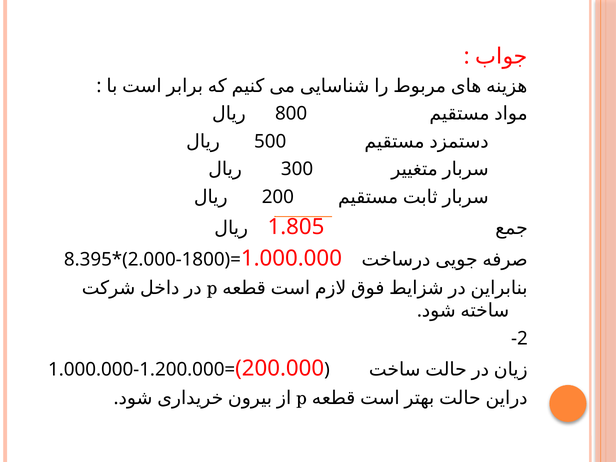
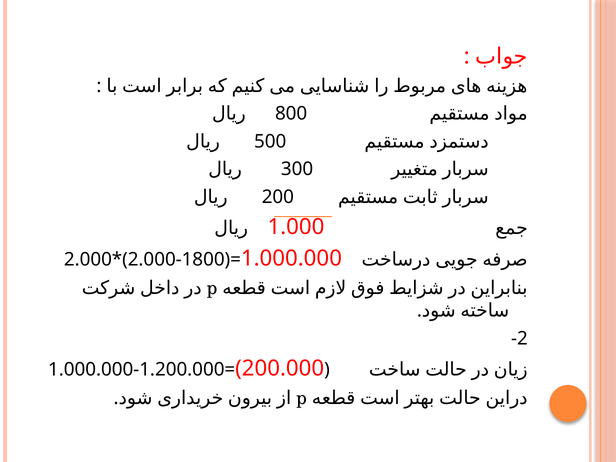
1.805: 1.805 -> 1.000
8.395 at (88, 260): 8.395 -> 2.000
